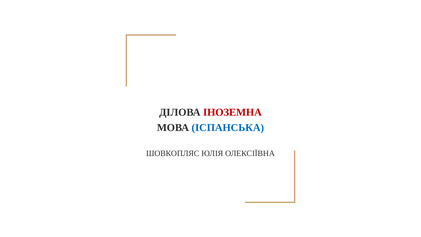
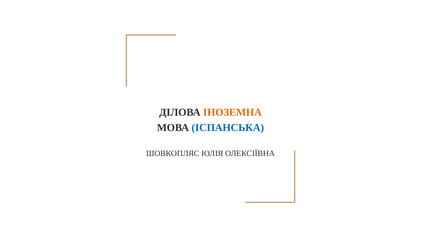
ІНОЗЕМНА colour: red -> orange
